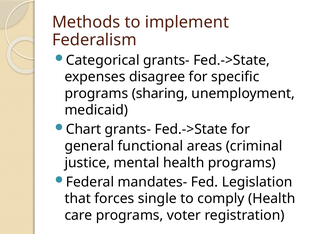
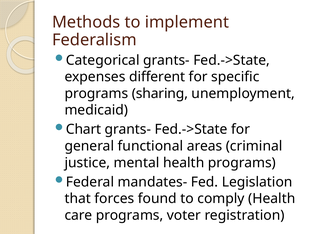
disagree: disagree -> different
single: single -> found
